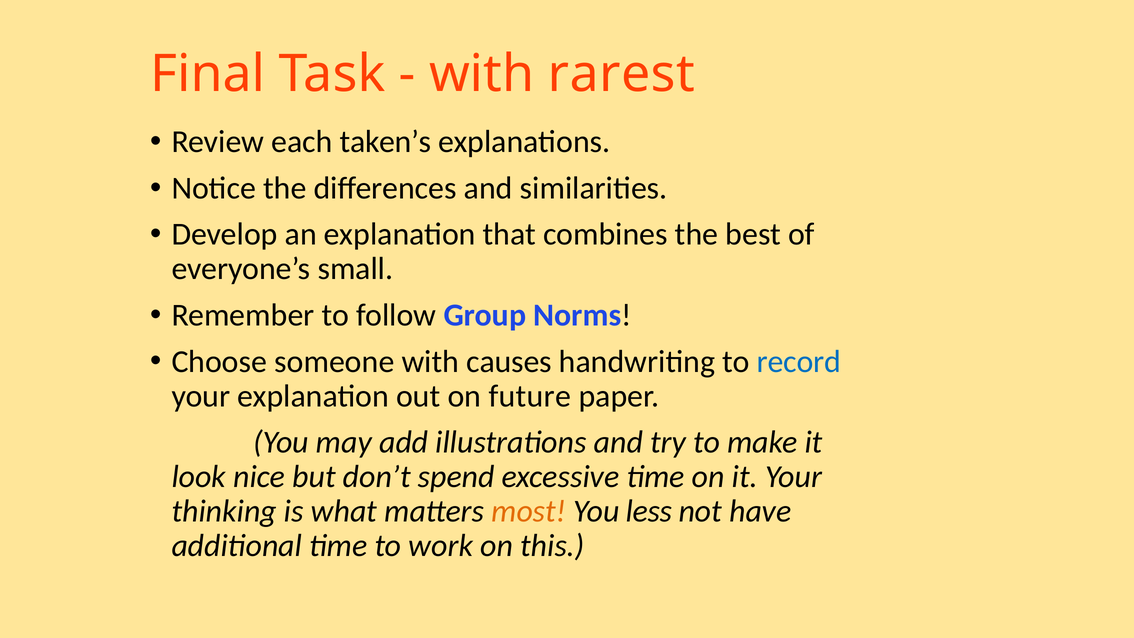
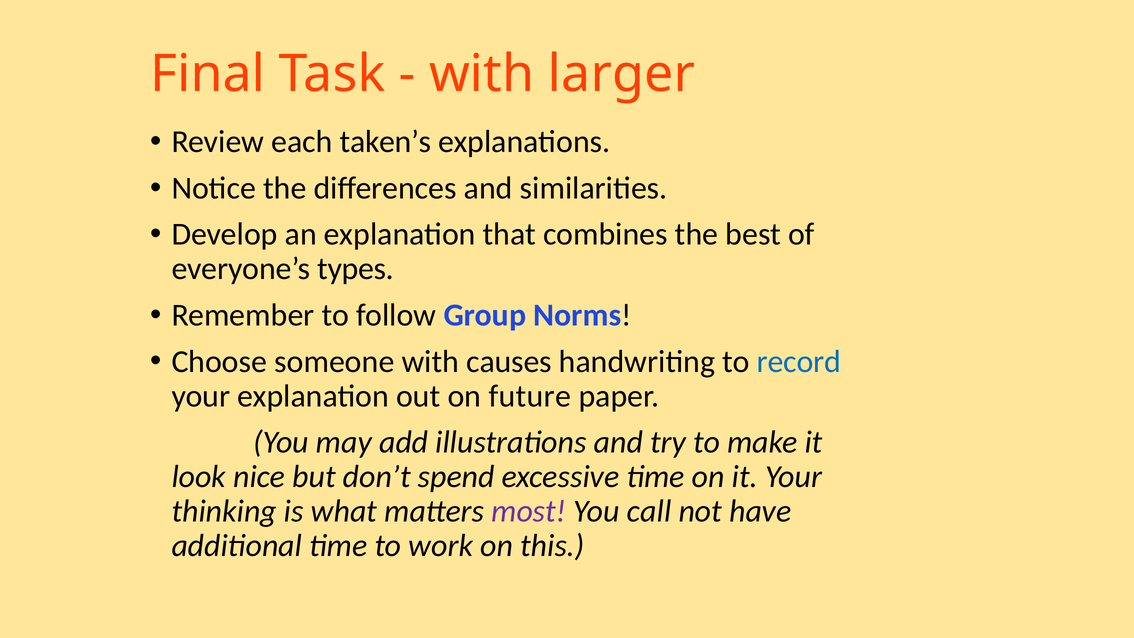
rarest: rarest -> larger
small: small -> types
most colour: orange -> purple
less: less -> call
